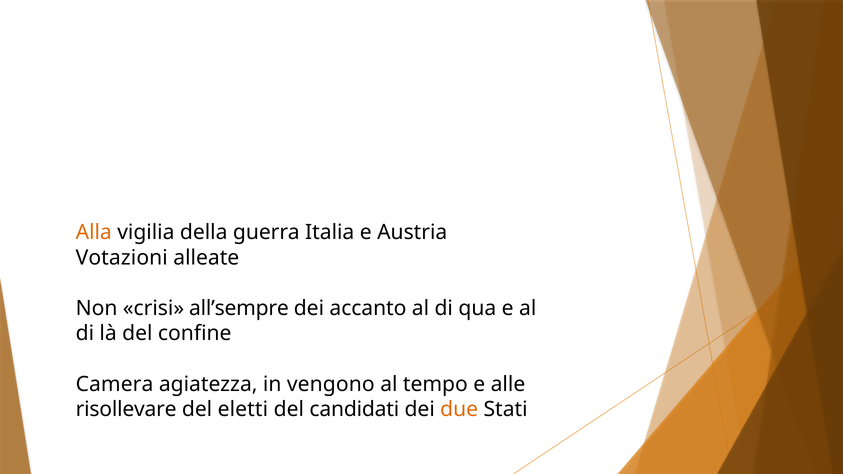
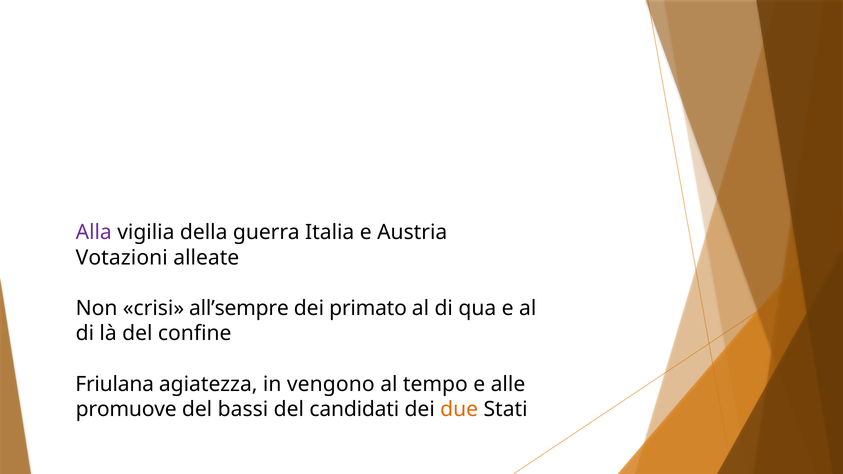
Alla colour: orange -> purple
accanto: accanto -> primato
Camera: Camera -> Friulana
risollevare: risollevare -> promuove
eletti: eletti -> bassi
